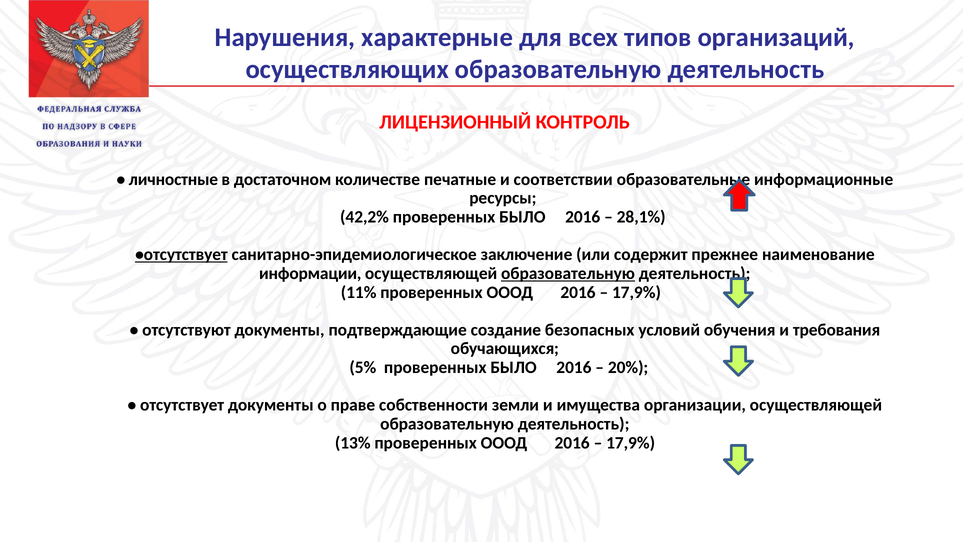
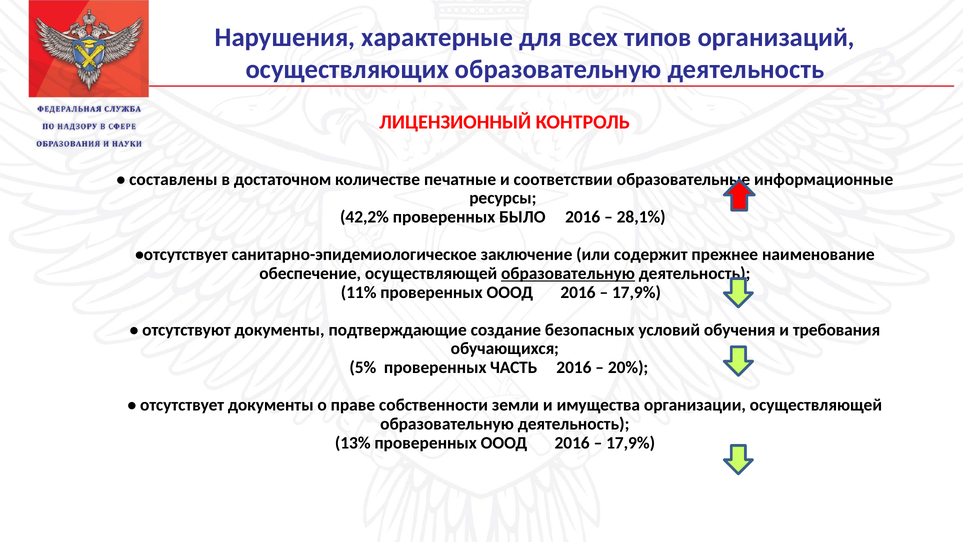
личностные: личностные -> составлены
отсутствует at (181, 254) underline: present -> none
информации: информации -> обеспечение
5% проверенных БЫЛО: БЫЛО -> ЧАСТЬ
